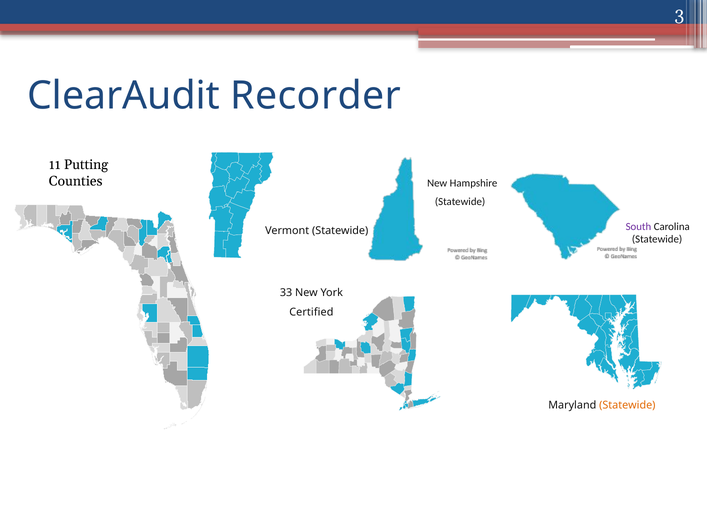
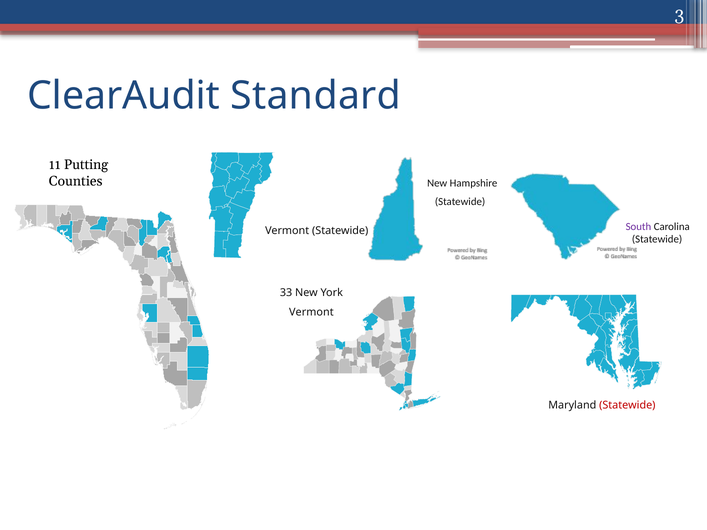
Recorder: Recorder -> Standard
Certified at (311, 312): Certified -> Vermont
Statewide at (627, 405) colour: orange -> red
